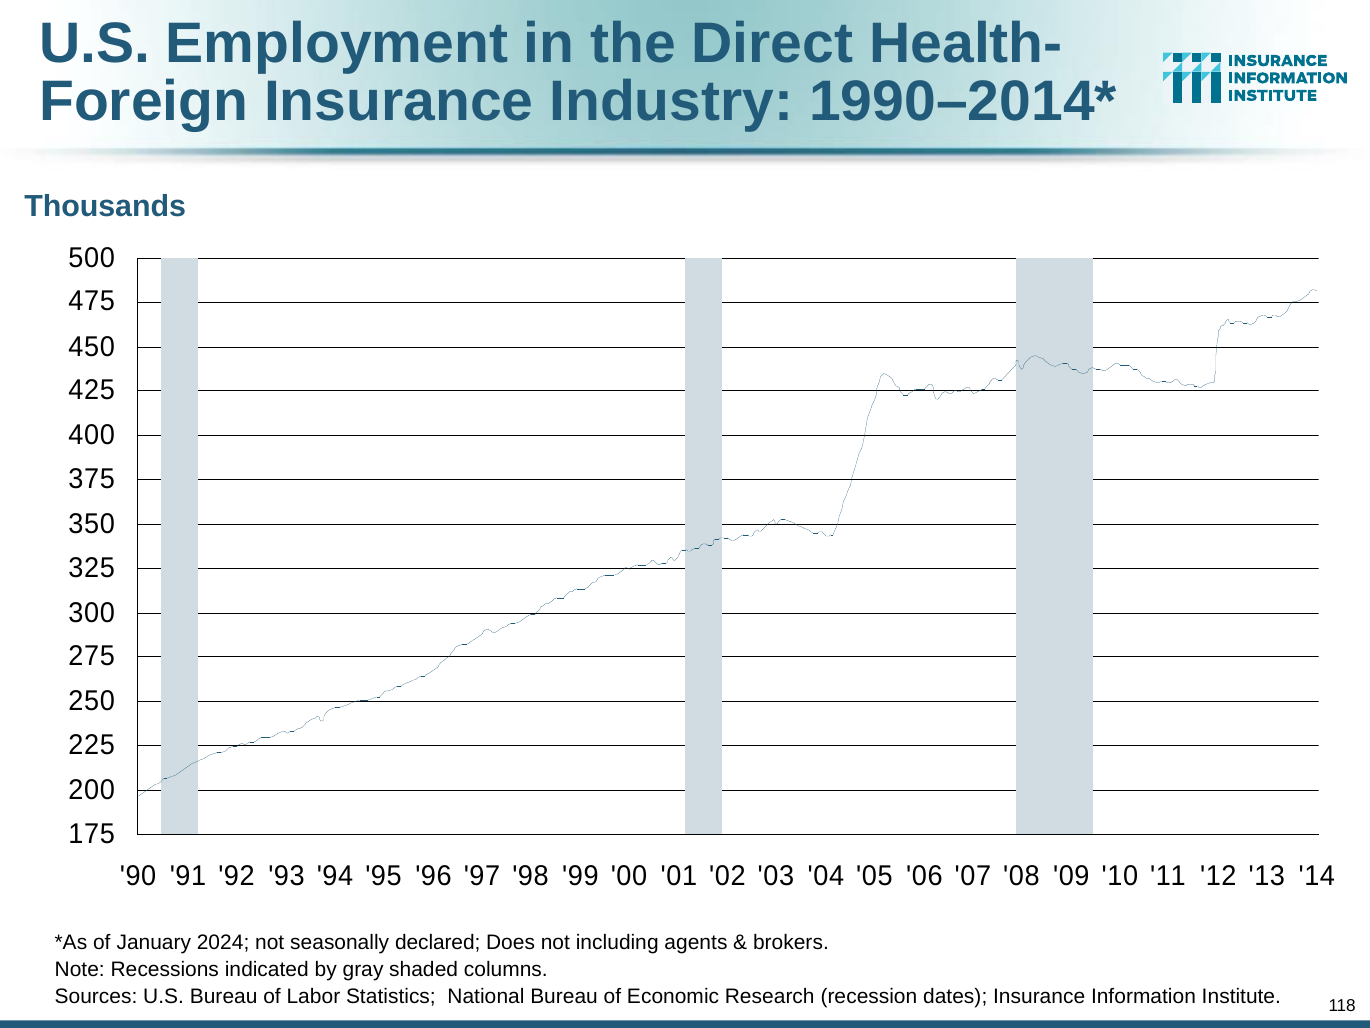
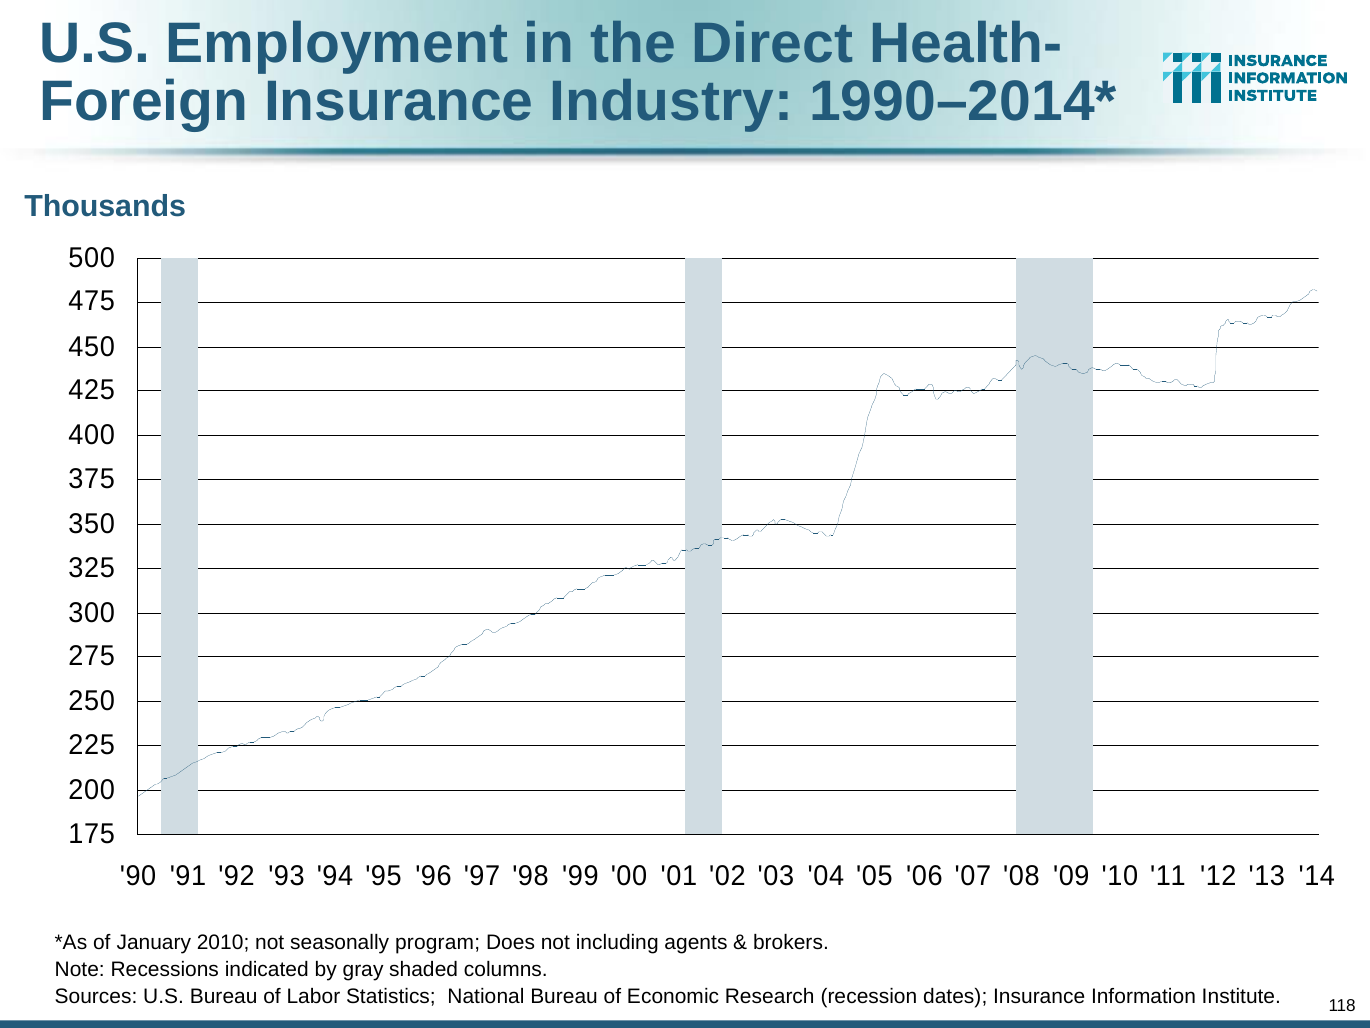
2024: 2024 -> 2010
declared: declared -> program
